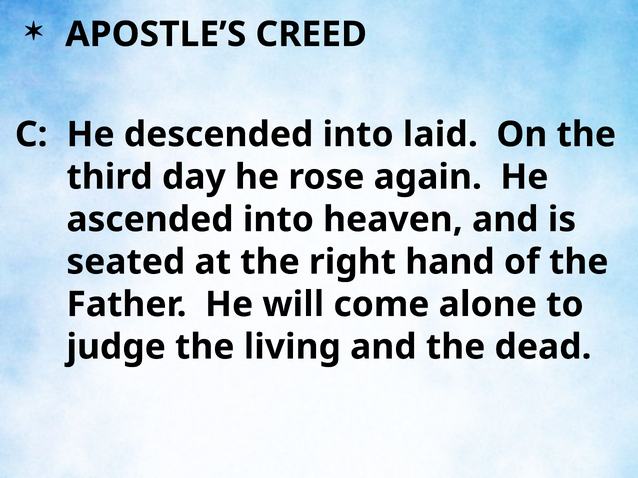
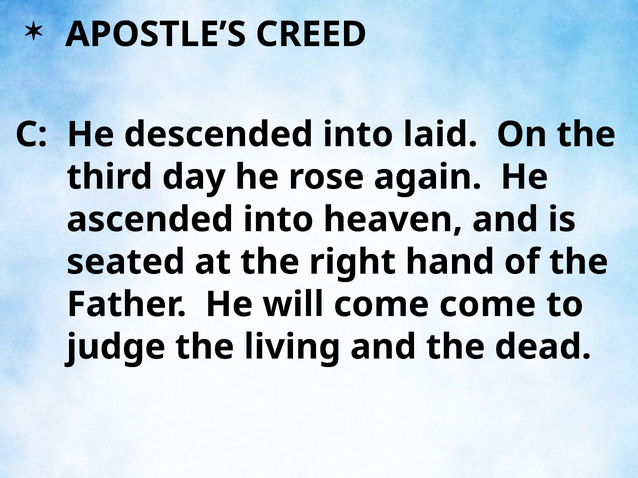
come alone: alone -> come
